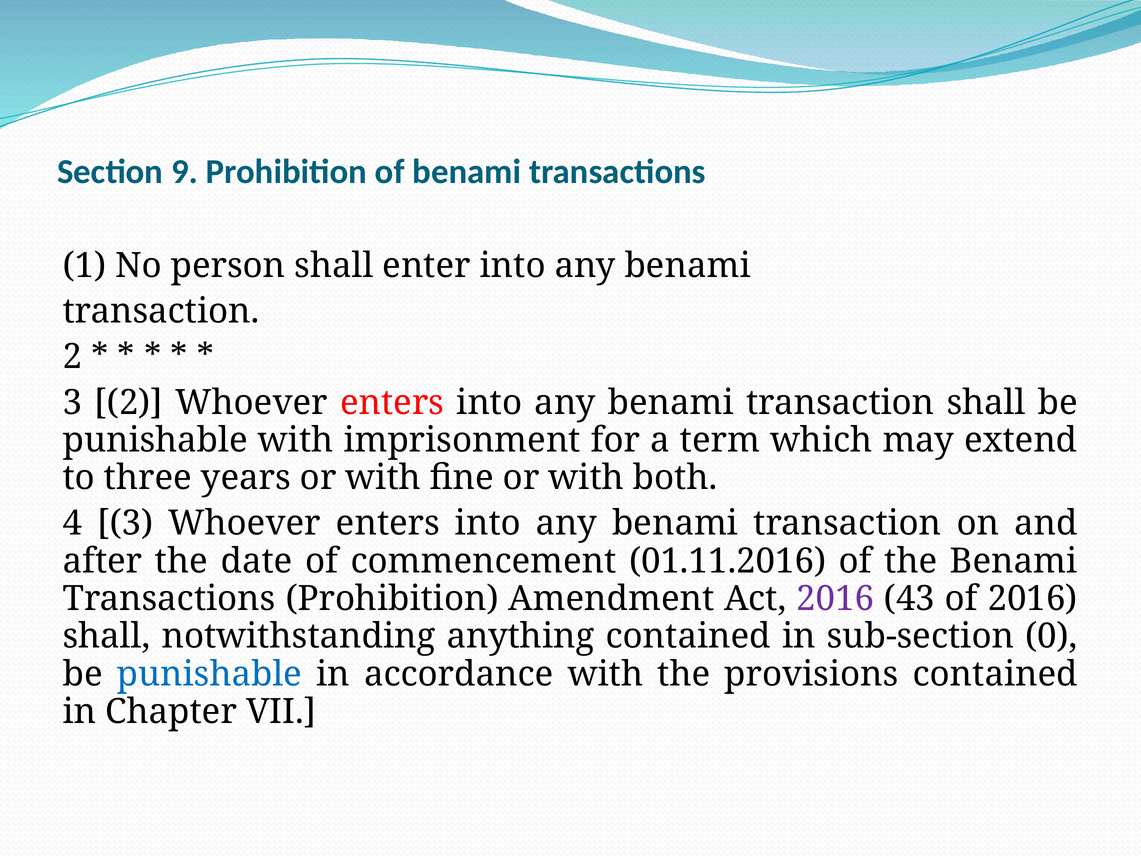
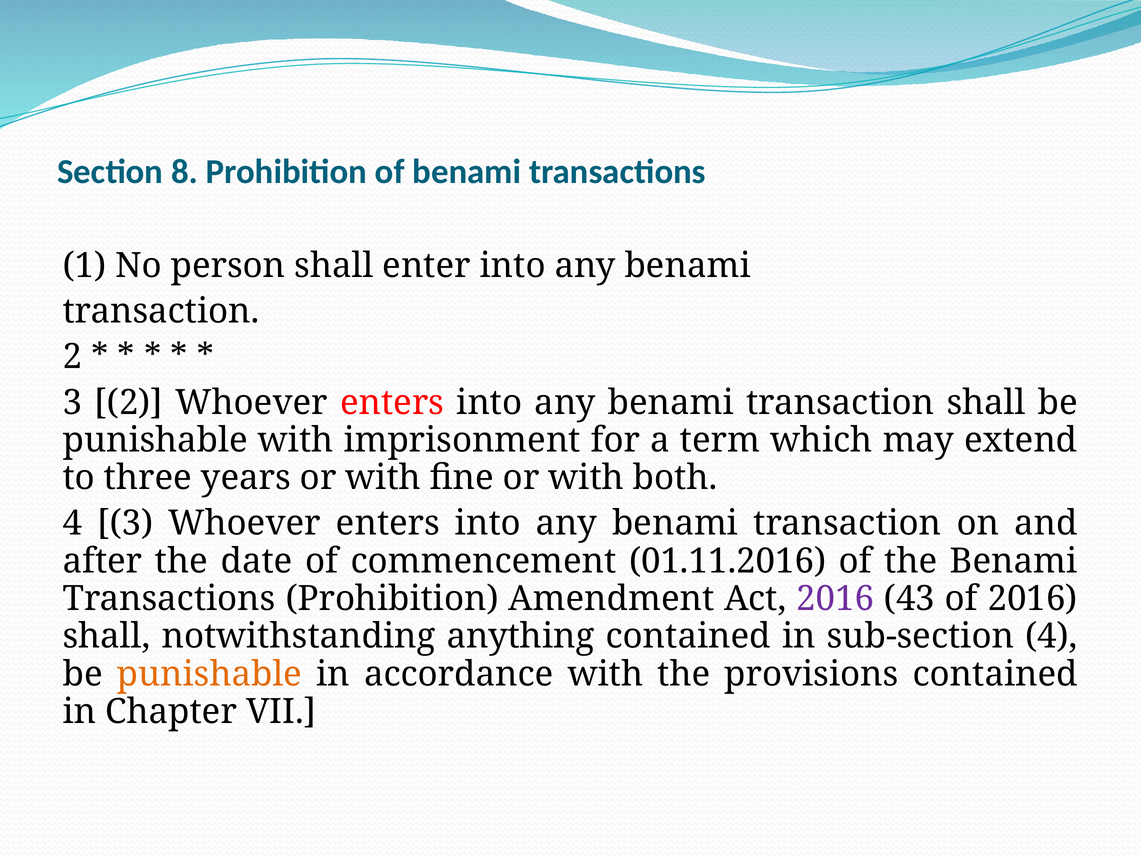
9: 9 -> 8
sub-section 0: 0 -> 4
punishable at (209, 674) colour: blue -> orange
